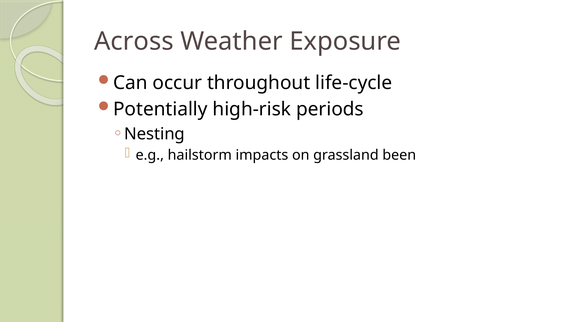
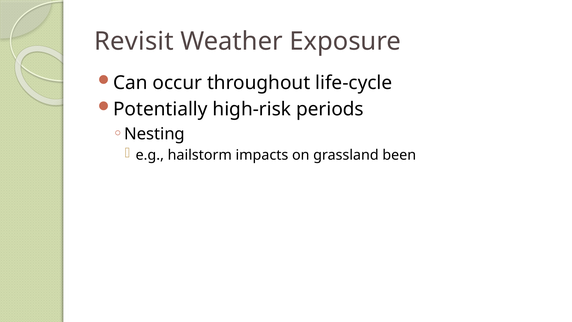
Across: Across -> Revisit
